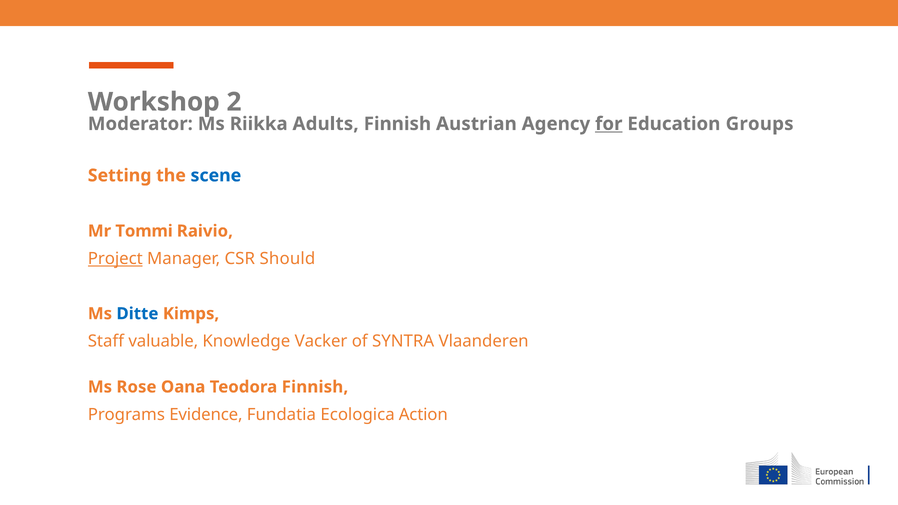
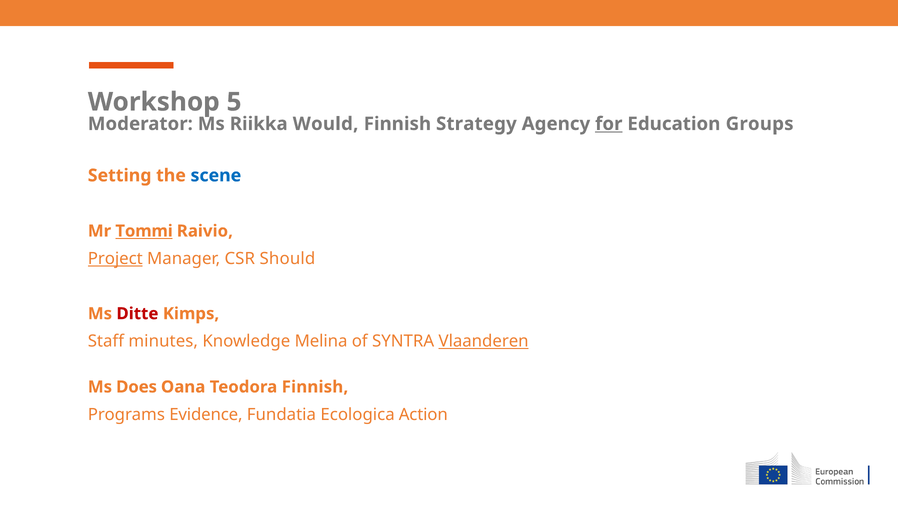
2: 2 -> 5
Adults: Adults -> Would
Austrian: Austrian -> Strategy
Tommi underline: none -> present
Ditte colour: blue -> red
valuable: valuable -> minutes
Vacker: Vacker -> Melina
Vlaanderen underline: none -> present
Rose: Rose -> Does
